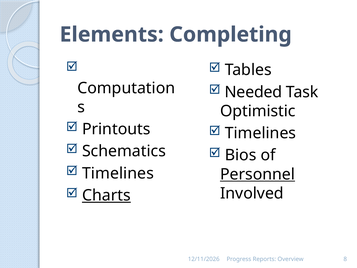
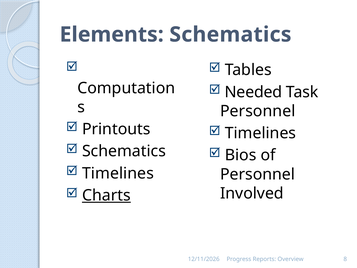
Elements Completing: Completing -> Schematics
Optimistic at (258, 111): Optimistic -> Personnel
Personnel at (258, 174) underline: present -> none
